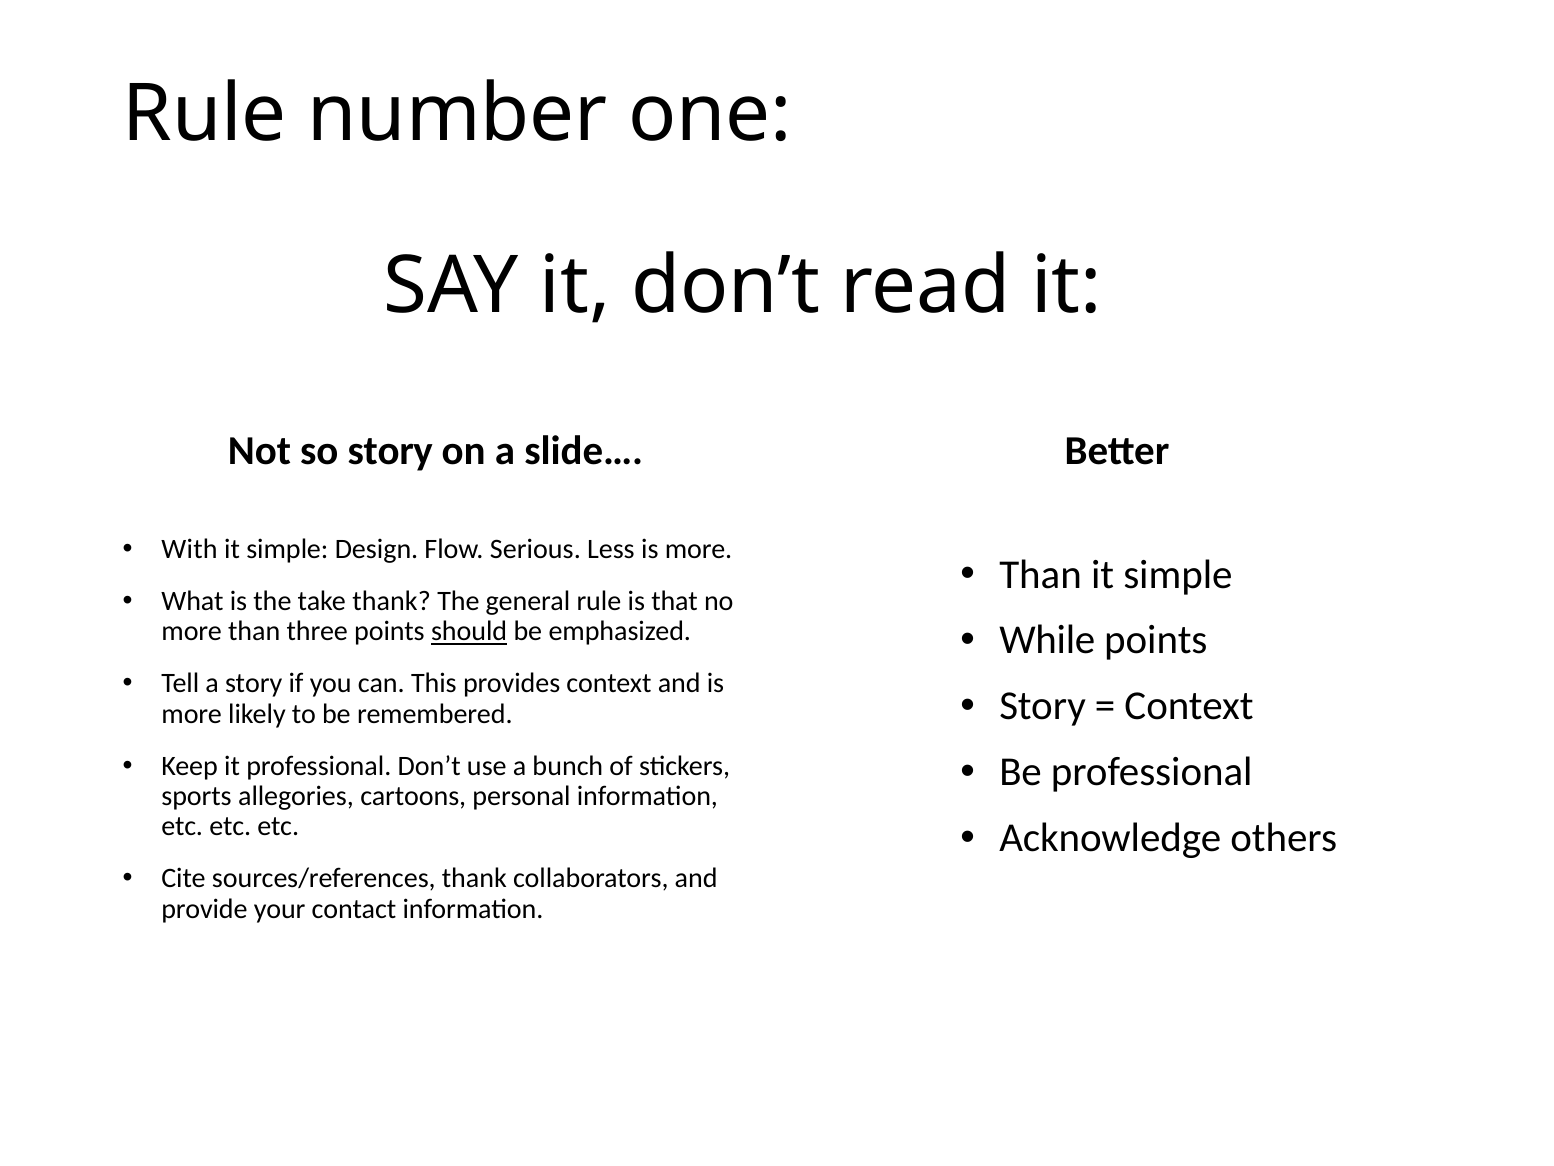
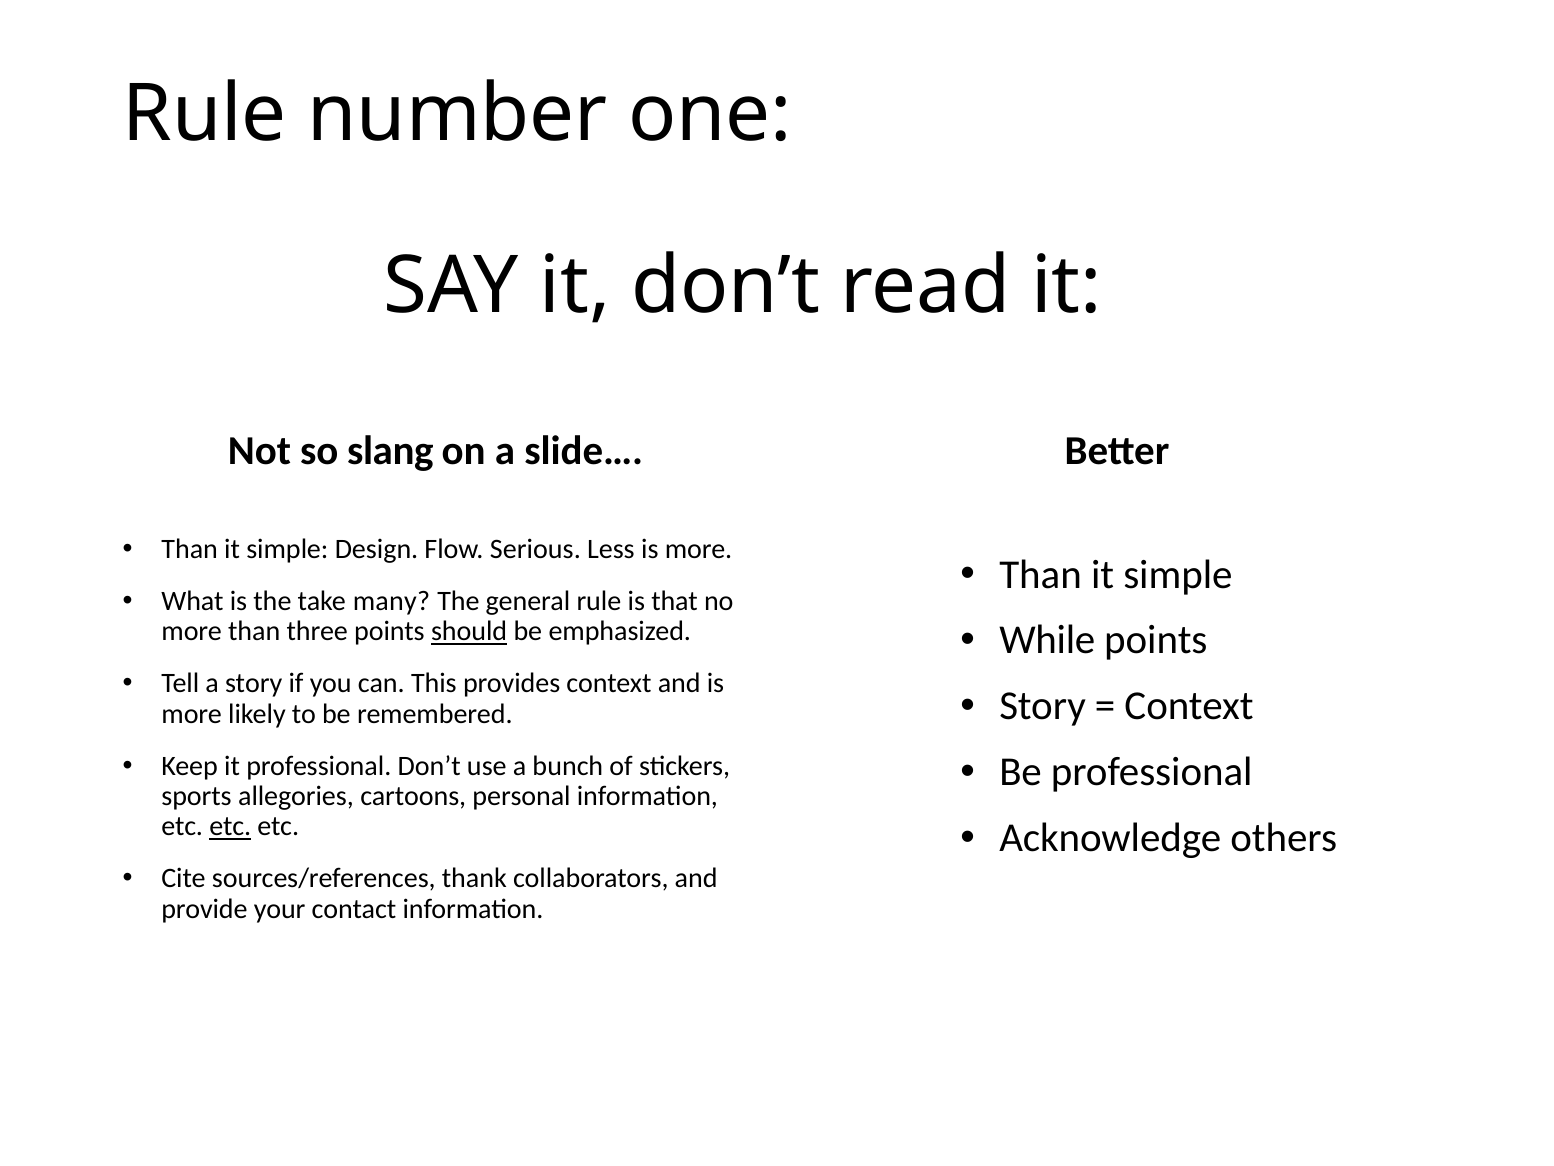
so story: story -> slang
With at (190, 549): With -> Than
take thank: thank -> many
etc at (230, 826) underline: none -> present
